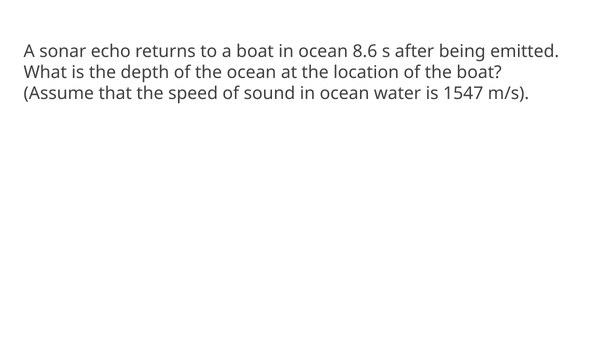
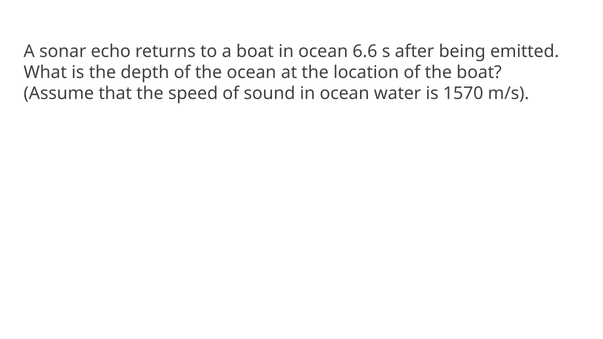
8.6: 8.6 -> 6.6
1547: 1547 -> 1570
